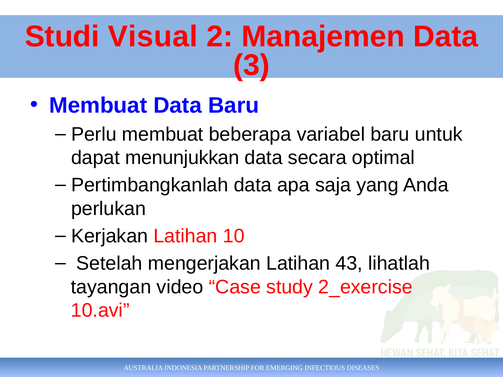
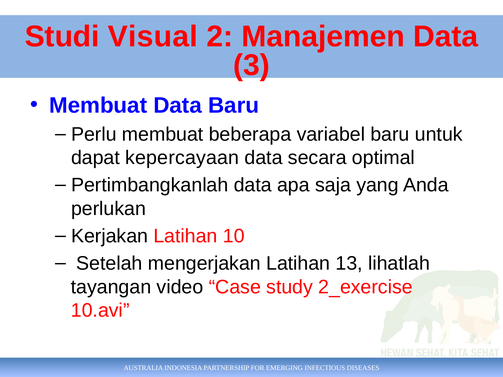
menunjukkan: menunjukkan -> kepercayaan
43: 43 -> 13
